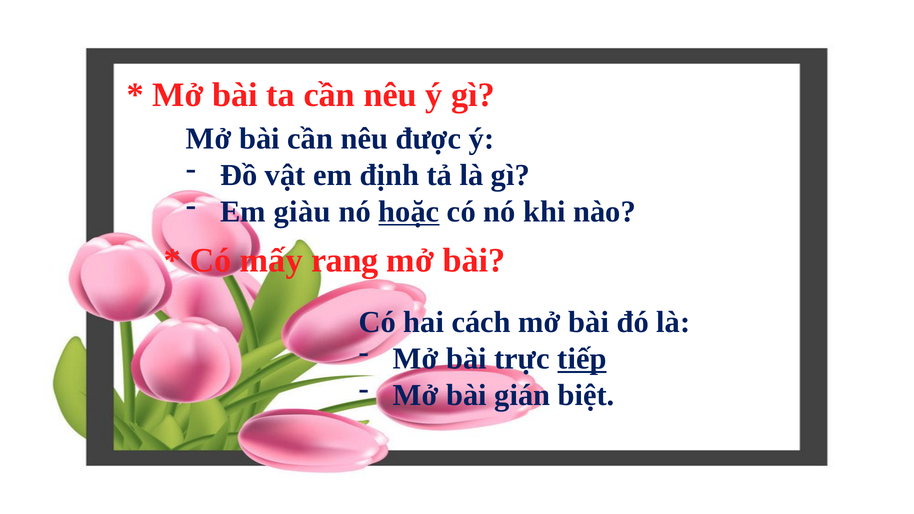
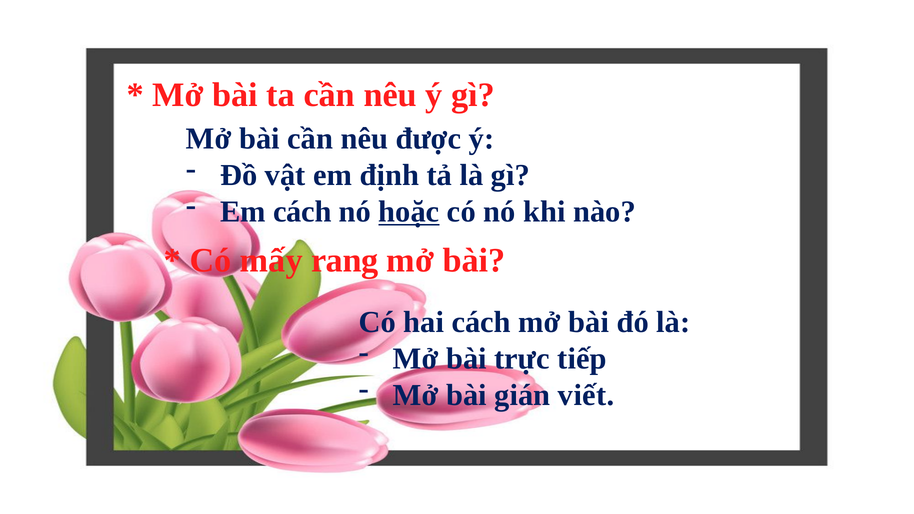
Em giàu: giàu -> cách
tiếp underline: present -> none
biệt: biệt -> viết
